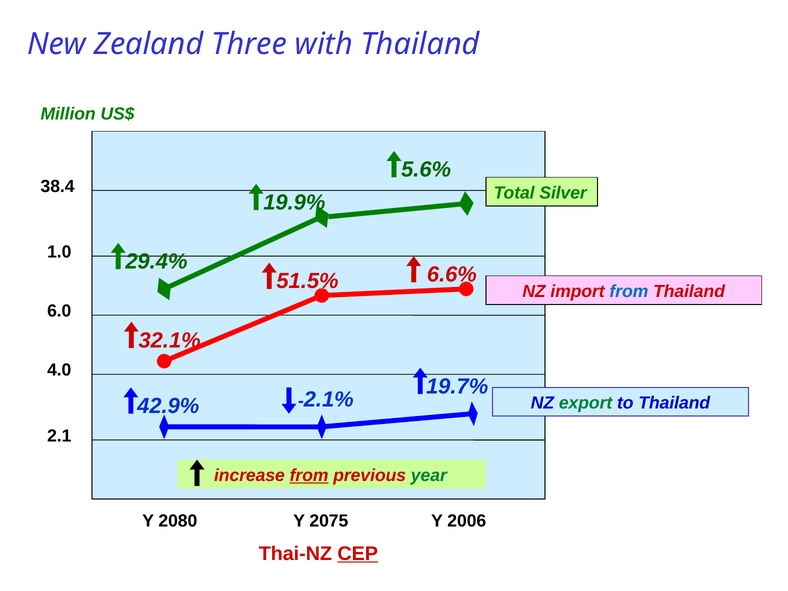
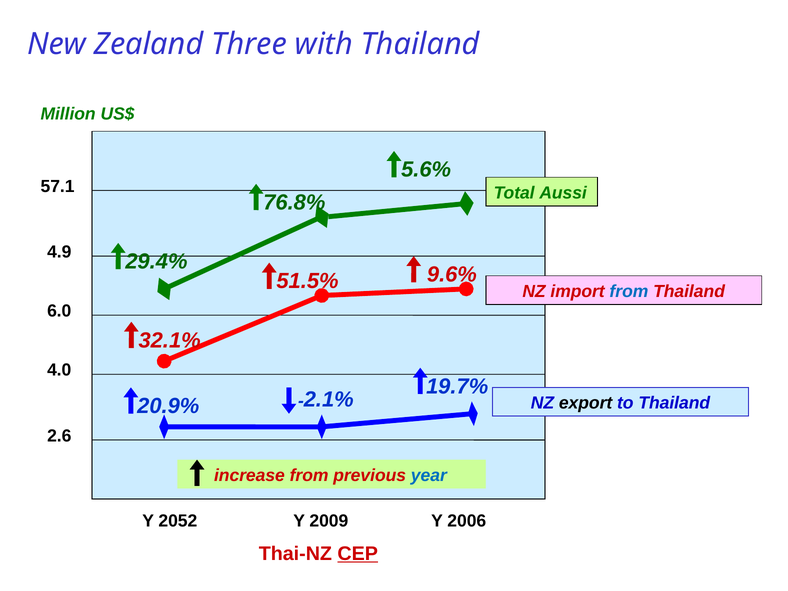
38.4: 38.4 -> 57.1
Silver: Silver -> Aussi
19.9%: 19.9% -> 76.8%
1.0: 1.0 -> 4.9
6.6%: 6.6% -> 9.6%
export colour: green -> black
42.9%: 42.9% -> 20.9%
2.1: 2.1 -> 2.6
from at (309, 475) underline: present -> none
year colour: green -> blue
2080: 2080 -> 2052
2075: 2075 -> 2009
